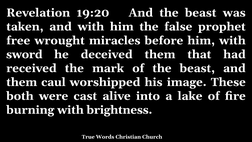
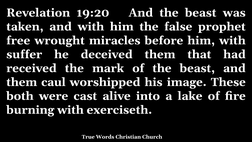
sword: sword -> suffer
brightness: brightness -> exerciseth
